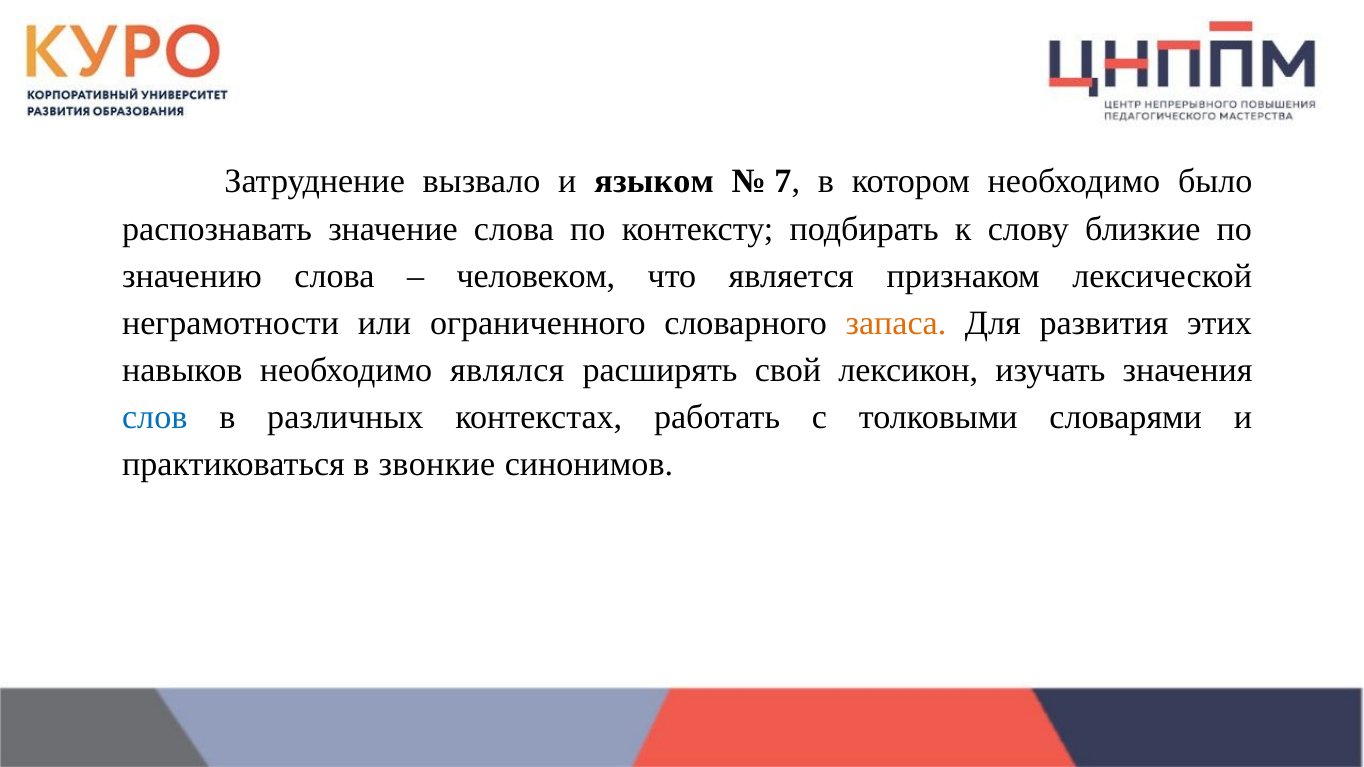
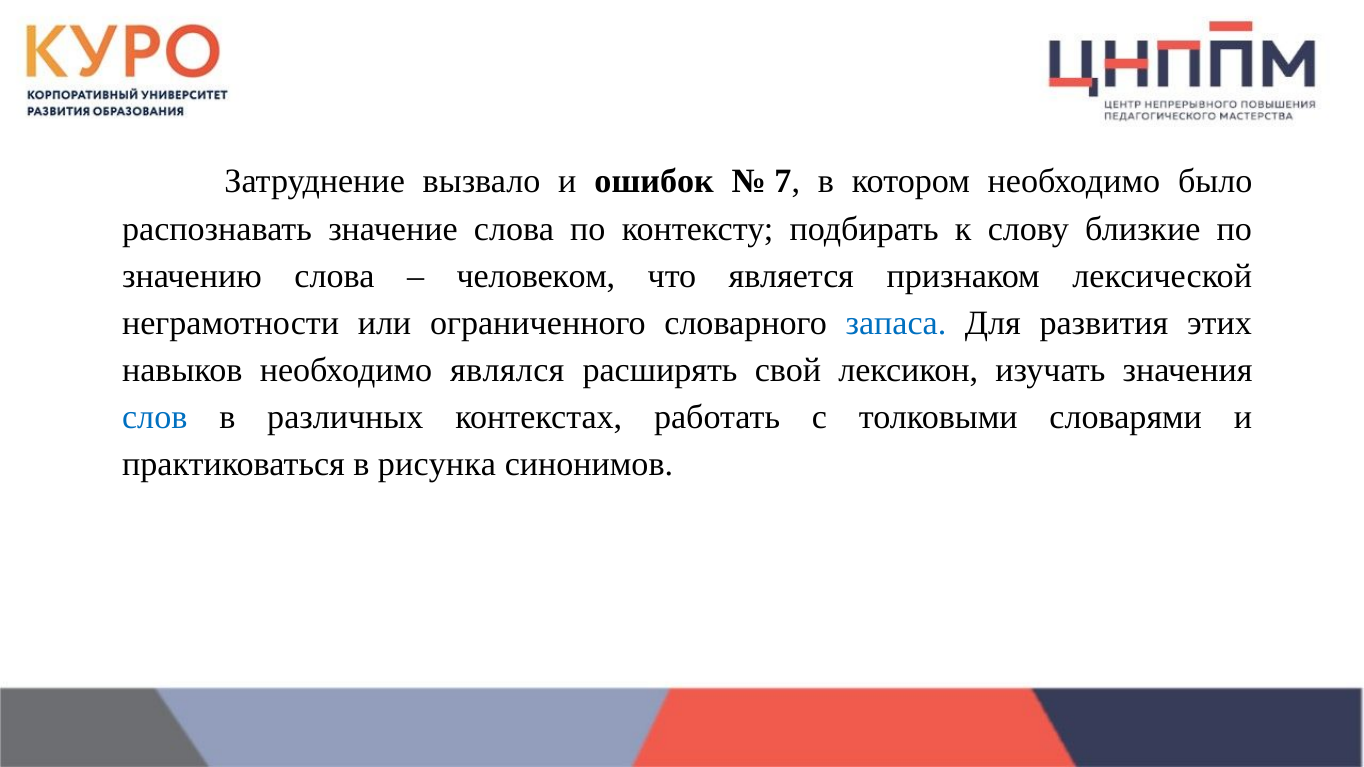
языком: языком -> ошибок
запаса colour: orange -> blue
звонкие: звонкие -> рисунка
